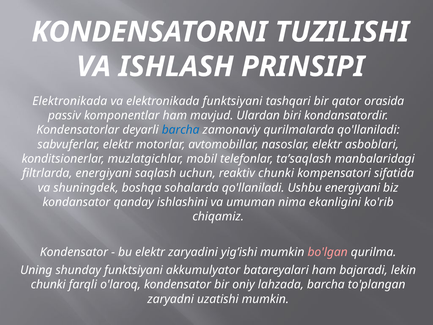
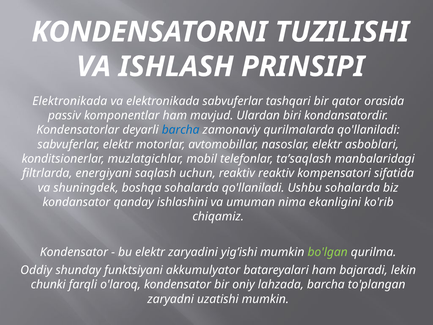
elektronikada funktsiyani: funktsiyani -> sabvuferlar
reaktiv chunki: chunki -> reaktiv
Ushbu energiyani: energiyani -> sohalarda
bo'lgan colour: pink -> light green
Uning: Uning -> Oddiy
